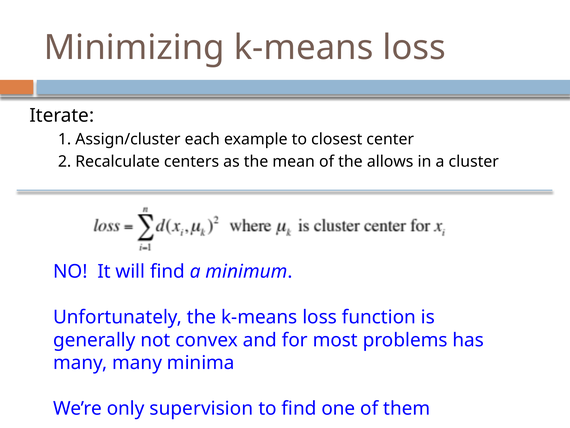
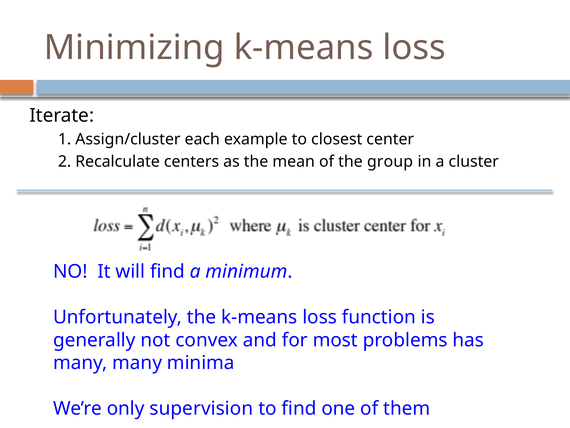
allows: allows -> group
